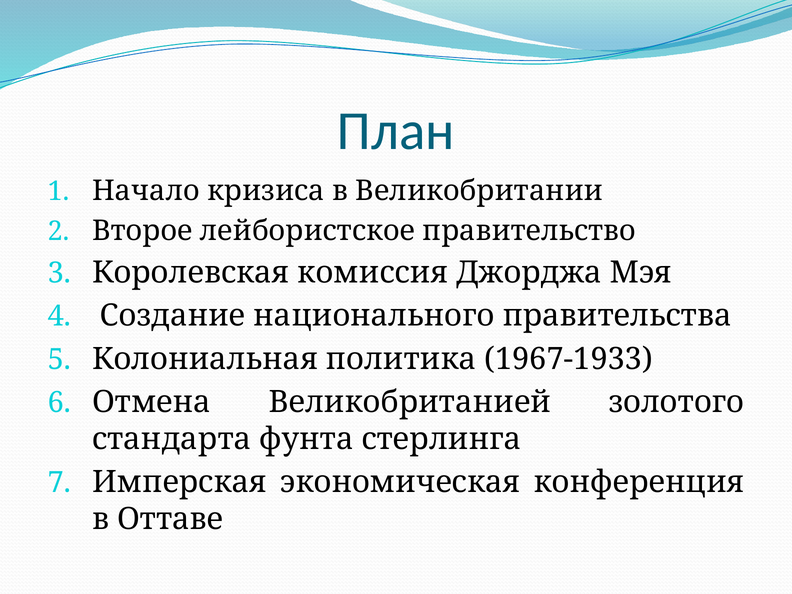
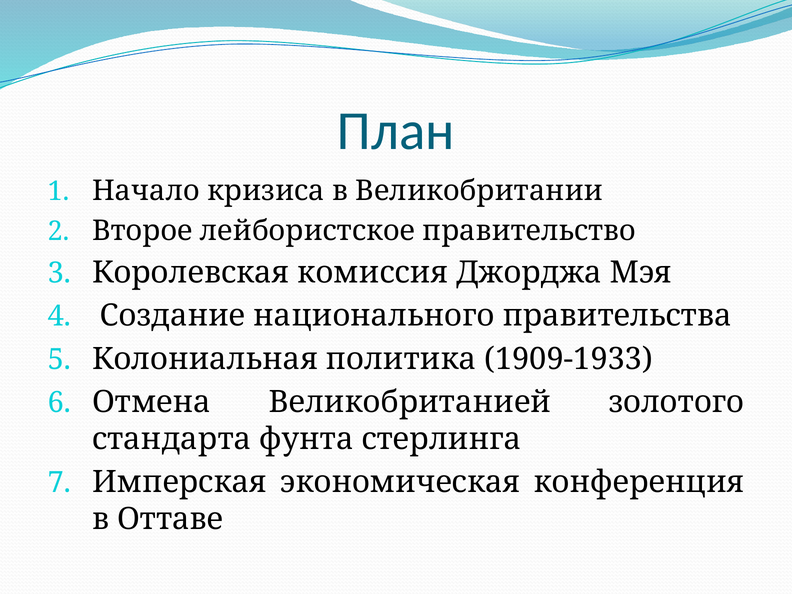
1967-1933: 1967-1933 -> 1909-1933
